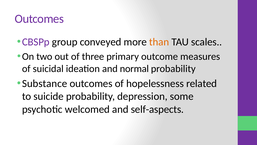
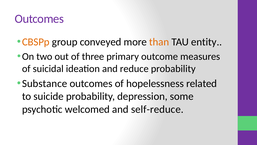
CBSPp colour: purple -> orange
scales: scales -> entity
normal: normal -> reduce
self-aspects: self-aspects -> self-reduce
